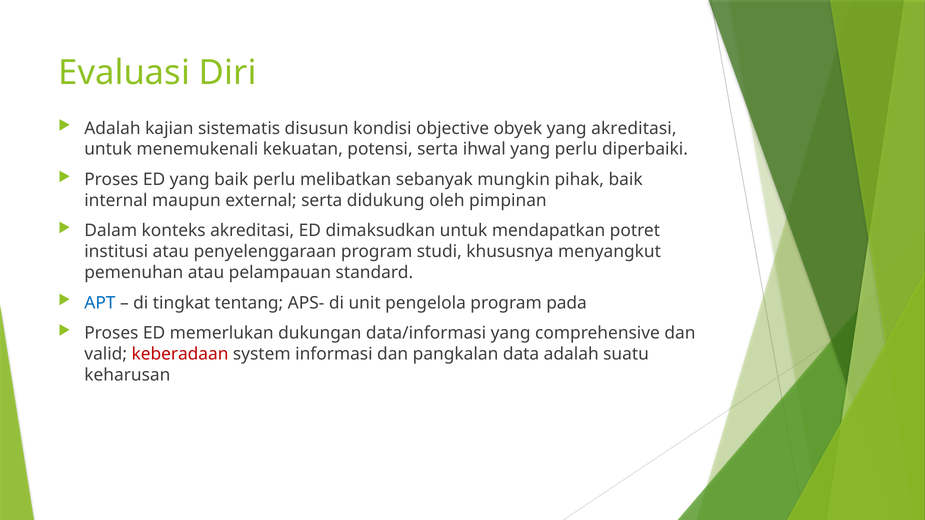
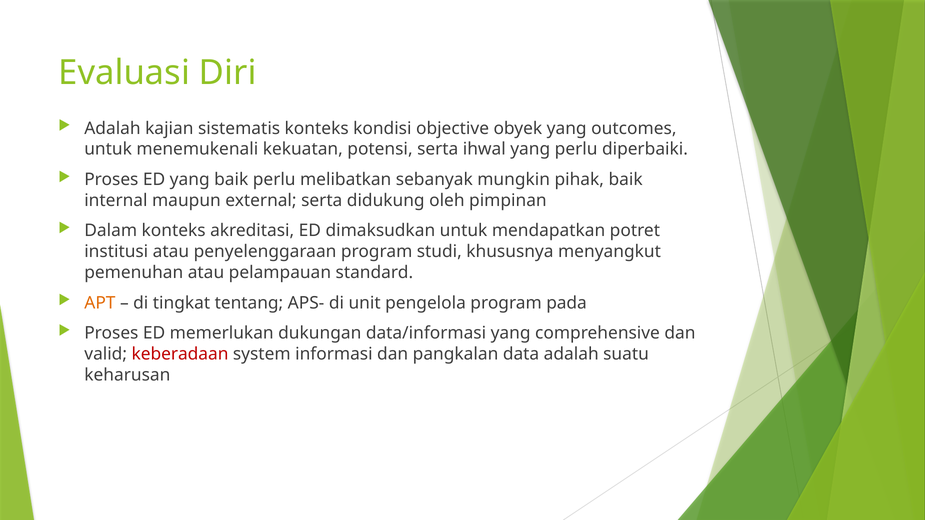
sistematis disusun: disusun -> konteks
yang akreditasi: akreditasi -> outcomes
APT colour: blue -> orange
